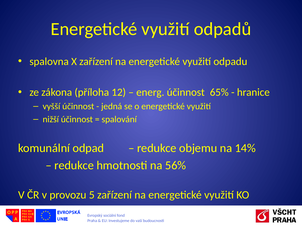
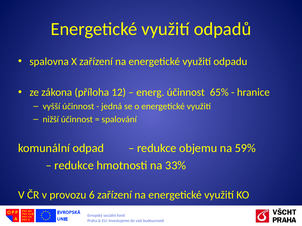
14%: 14% -> 59%
56%: 56% -> 33%
5: 5 -> 6
